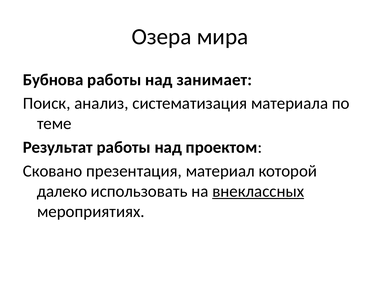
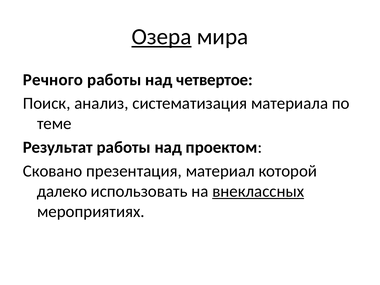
Озера underline: none -> present
Бубнова: Бубнова -> Речного
занимает: занимает -> четвертое
